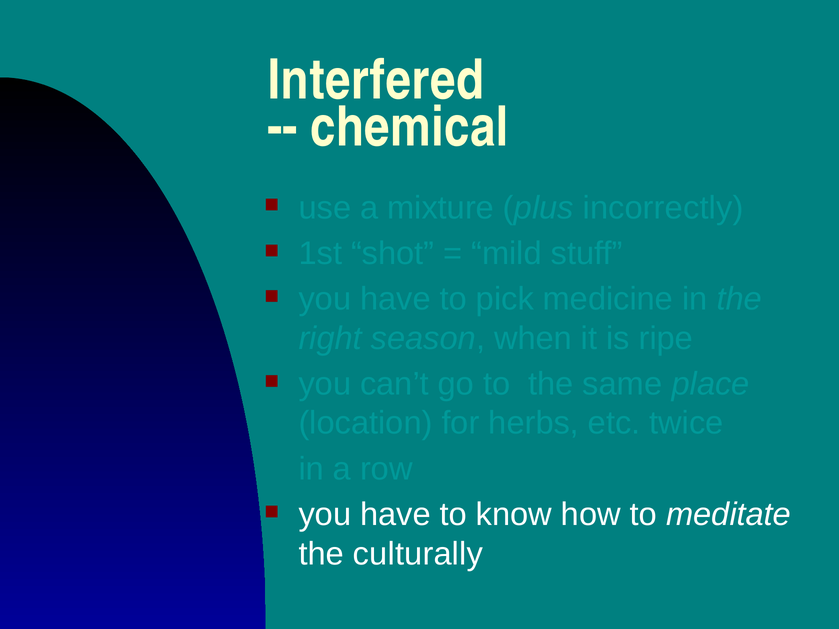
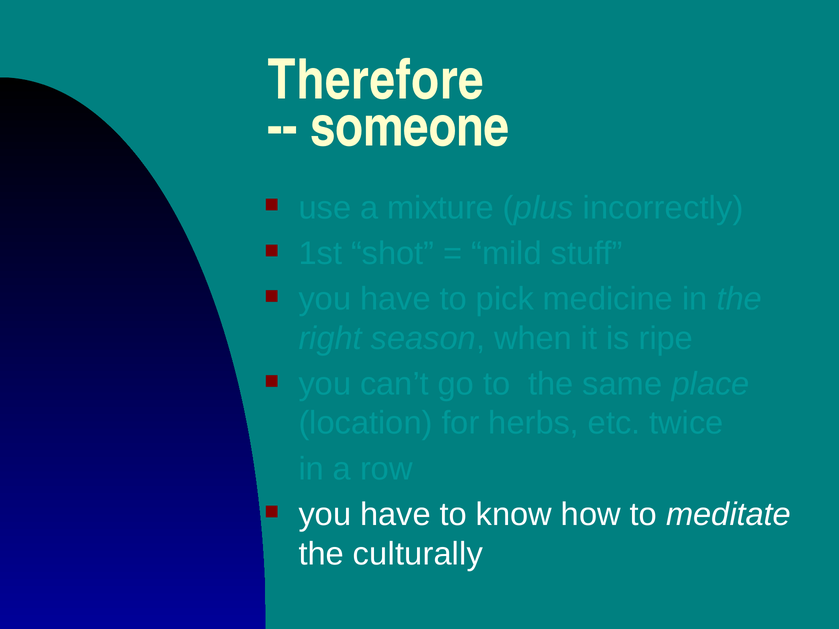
Interfered: Interfered -> Therefore
chemical: chemical -> someone
